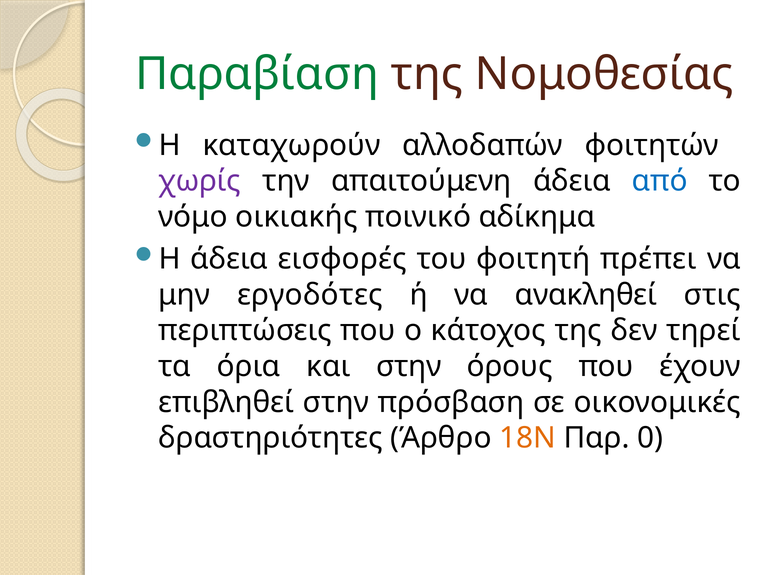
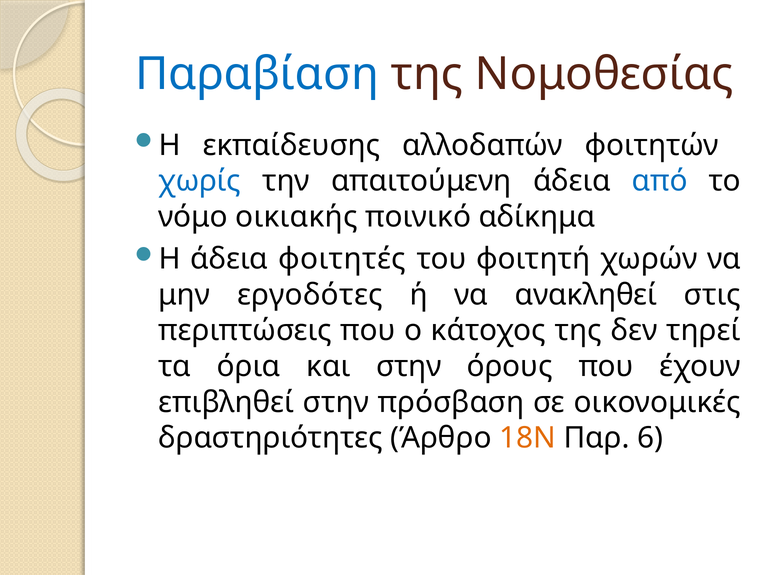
Παραβίαση colour: green -> blue
καταχωρούν: καταχωρούν -> εκπαίδευσης
χωρίς colour: purple -> blue
εισφορές: εισφορές -> φοιτητές
πρέπει: πρέπει -> χωρών
0: 0 -> 6
